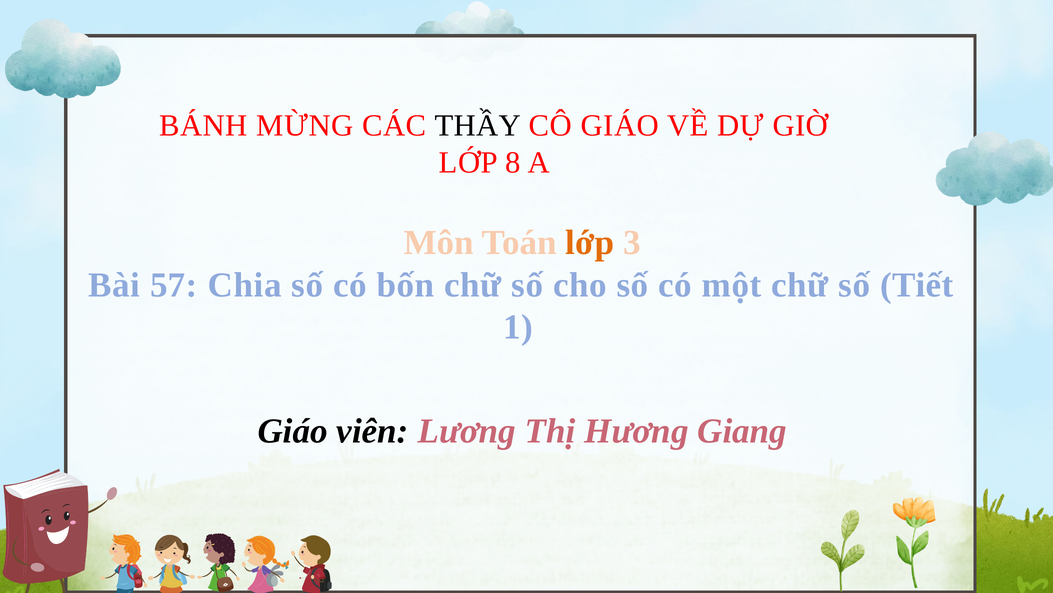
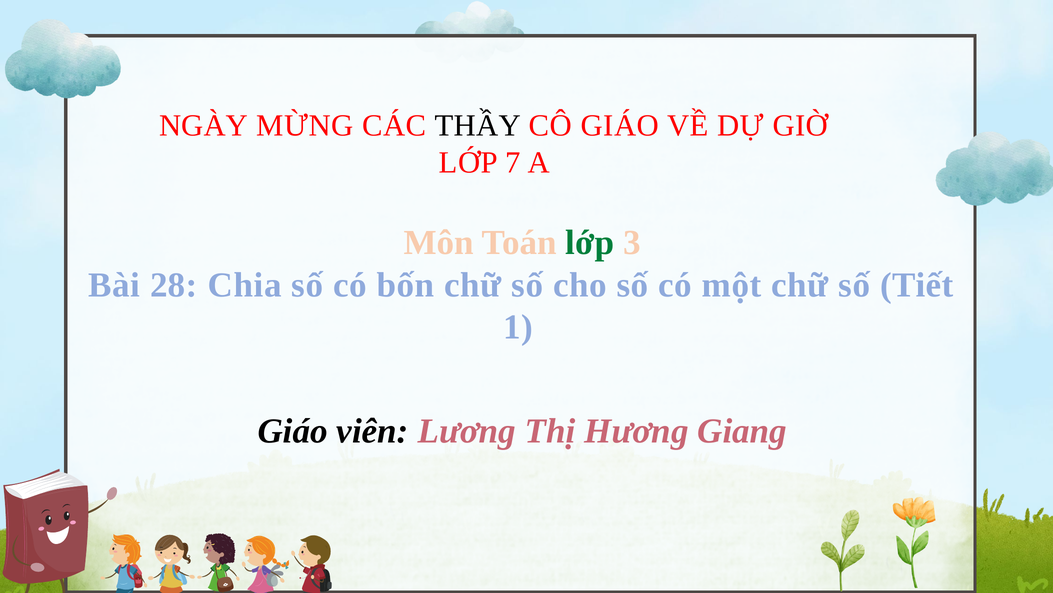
BÁNH: BÁNH -> NGÀY
8: 8 -> 7
lớp at (590, 242) colour: orange -> green
57: 57 -> 28
